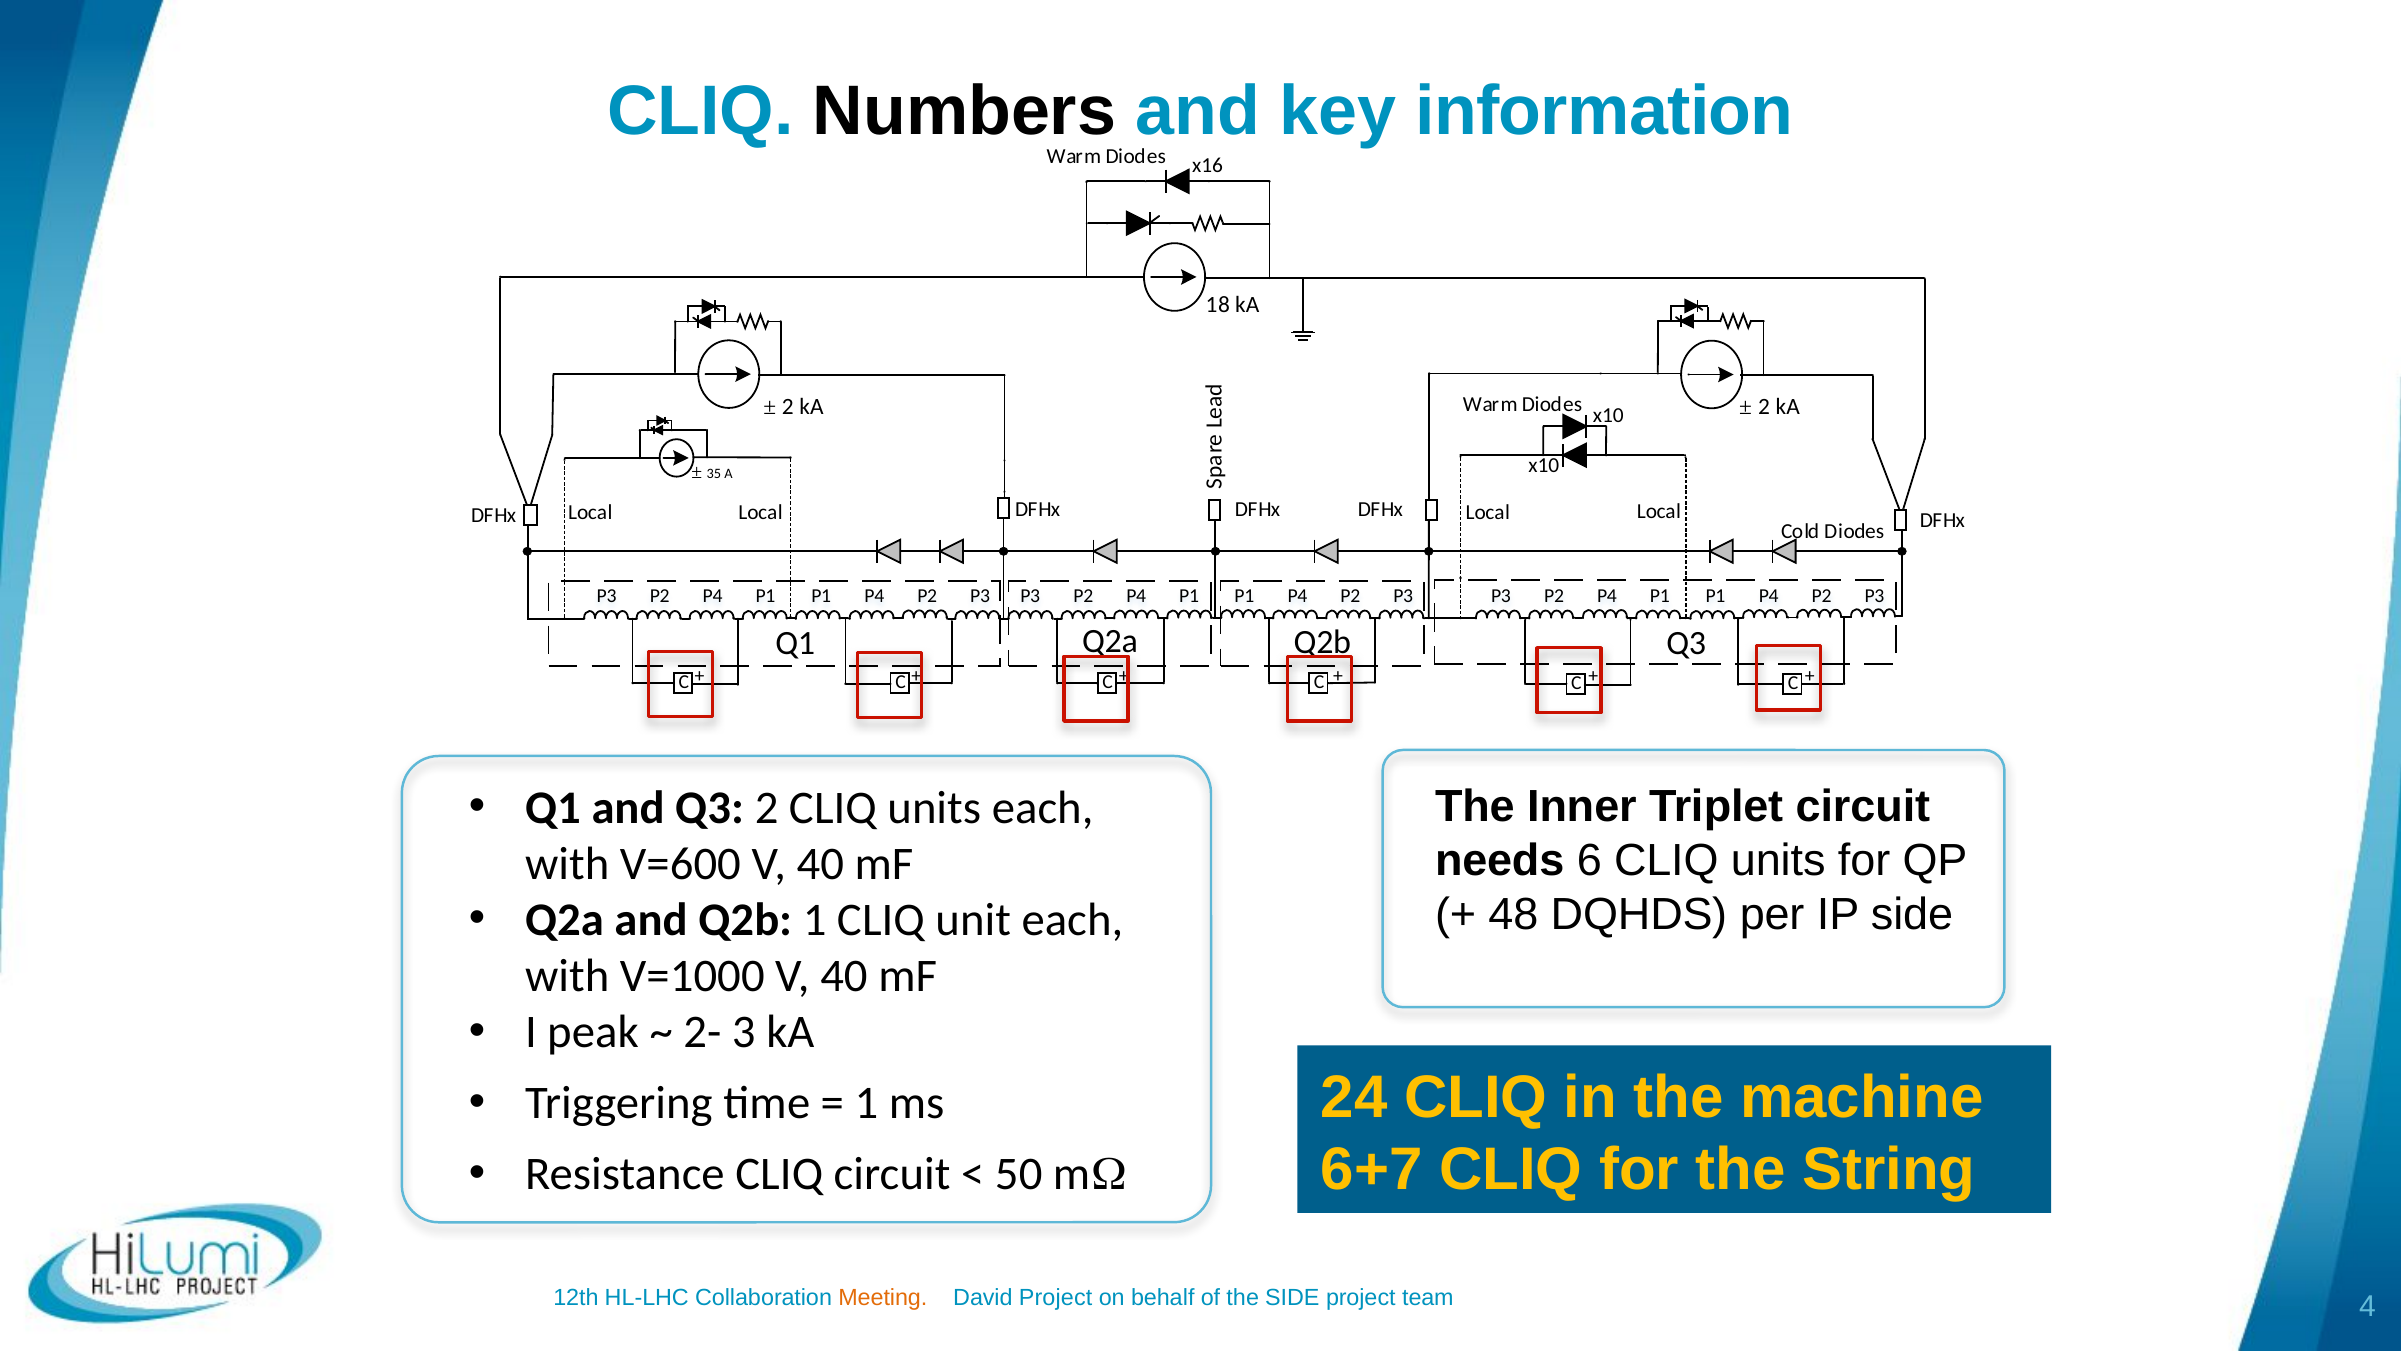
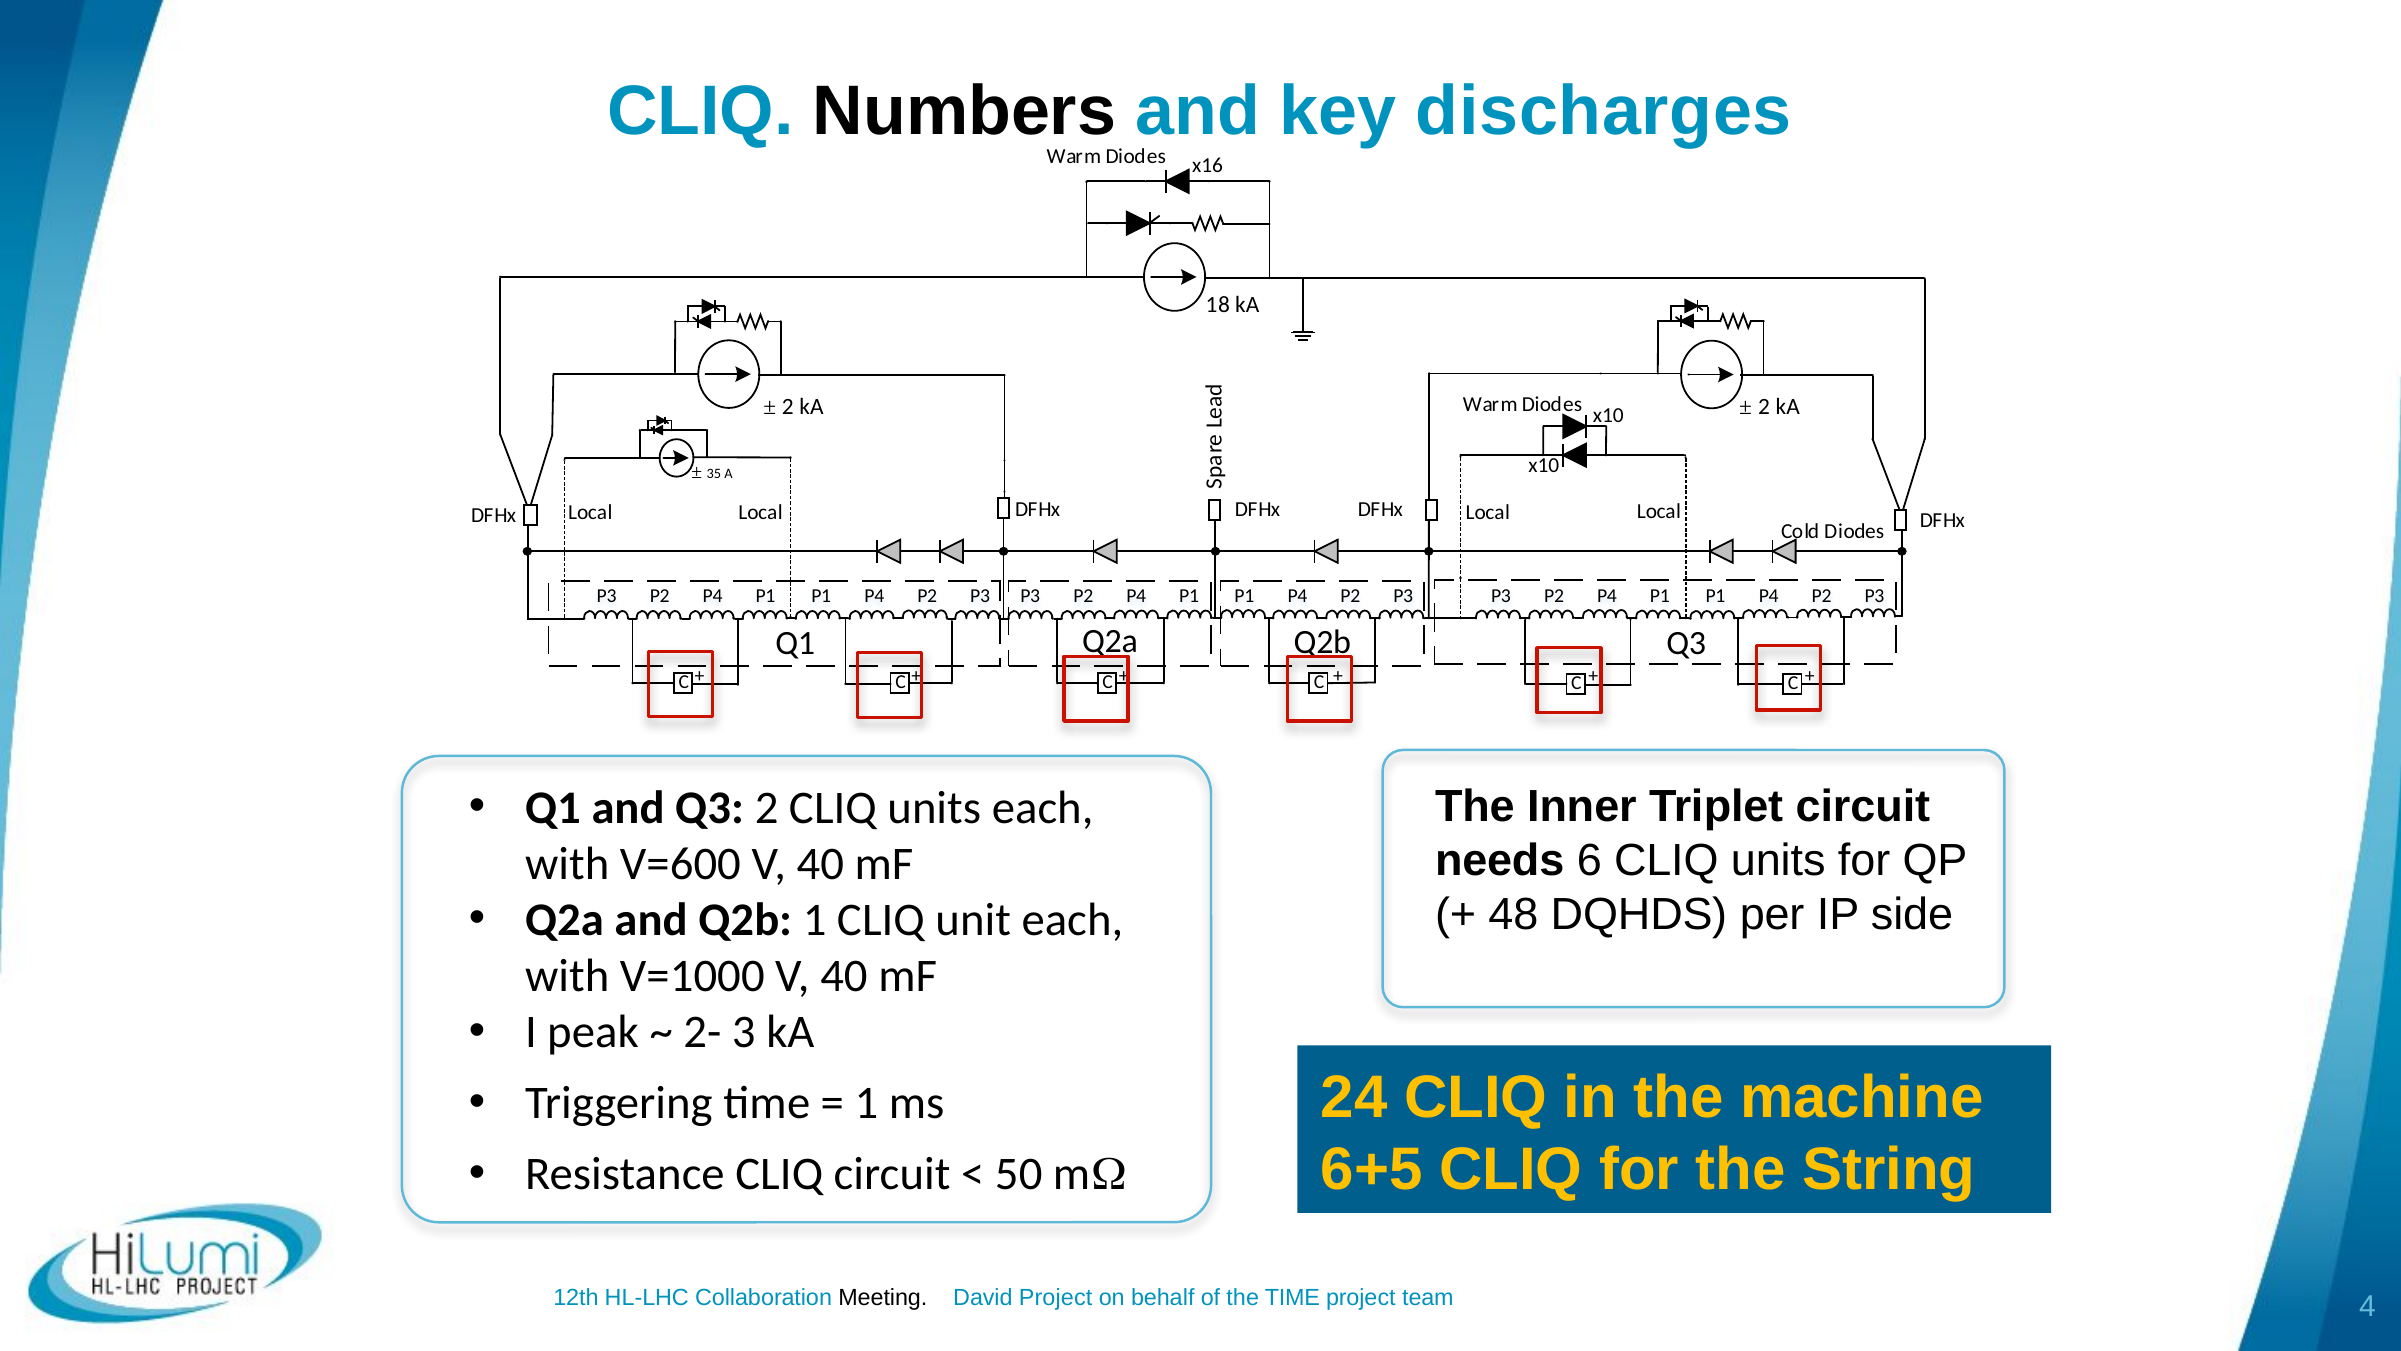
information: information -> discharges
6+7: 6+7 -> 6+5
Meeting colour: orange -> black
the SIDE: SIDE -> TIME
